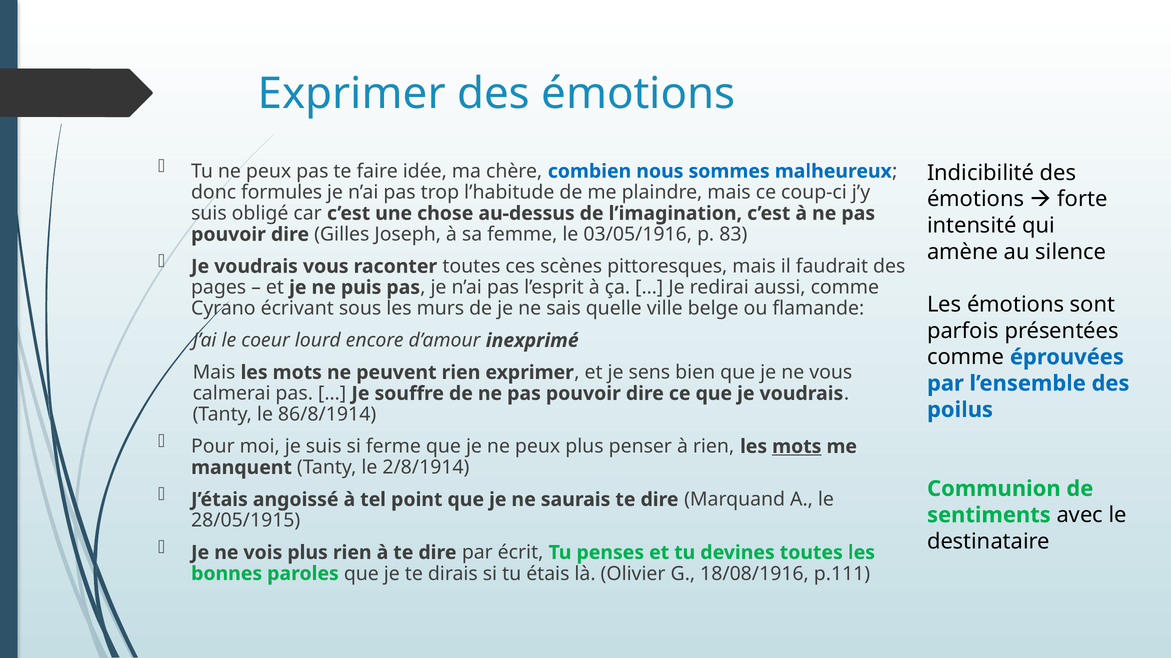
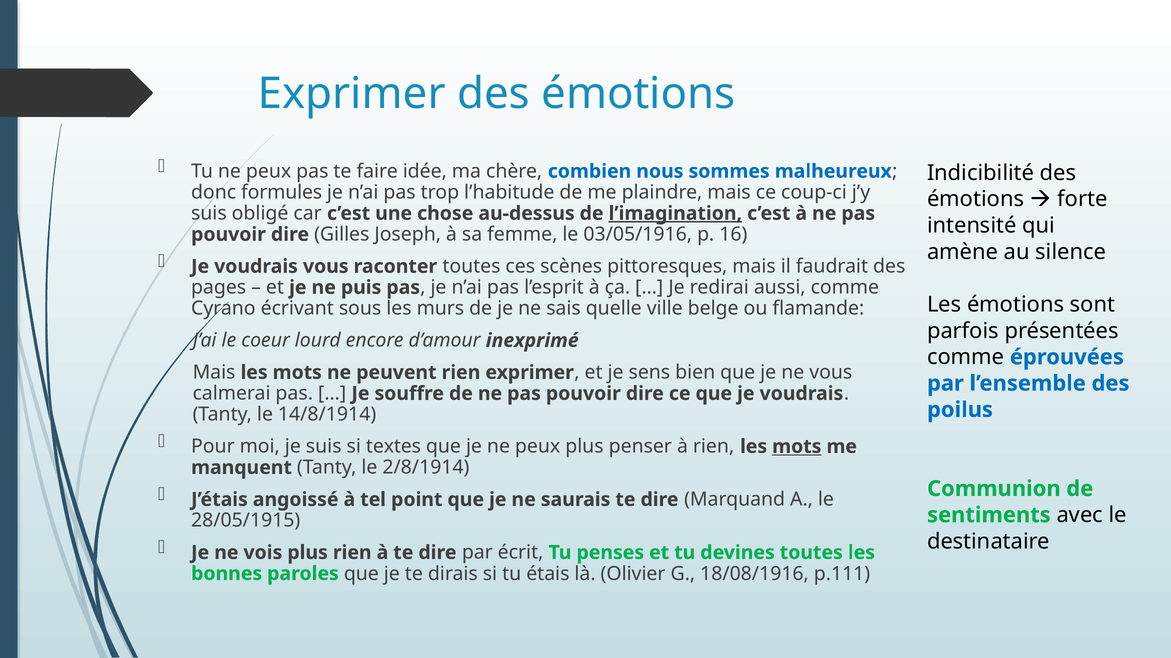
l’imagination underline: none -> present
83: 83 -> 16
86/8/1914: 86/8/1914 -> 14/8/1914
ferme: ferme -> textes
